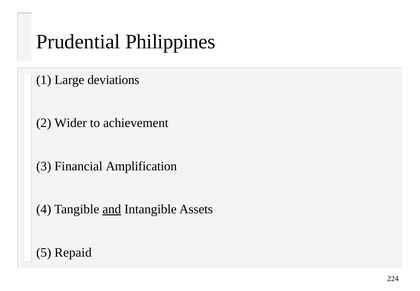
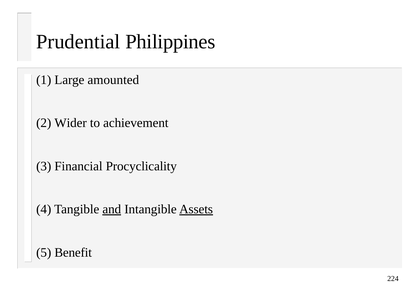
deviations: deviations -> amounted
Amplification: Amplification -> Procyclicality
Assets underline: none -> present
Repaid: Repaid -> Benefit
